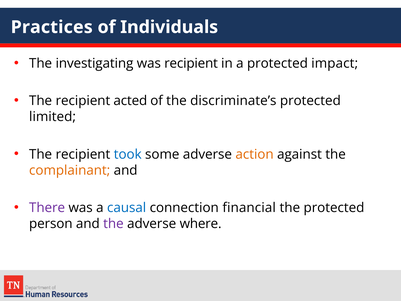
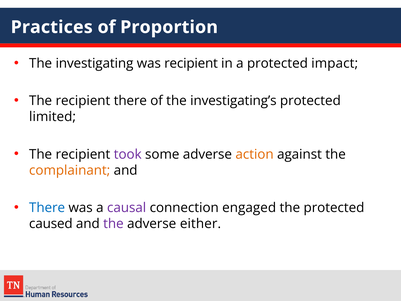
Individuals: Individuals -> Proportion
recipient acted: acted -> there
discriminate’s: discriminate’s -> investigating’s
took colour: blue -> purple
There at (47, 208) colour: purple -> blue
causal colour: blue -> purple
financial: financial -> engaged
person: person -> caused
where: where -> either
